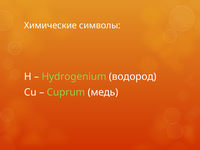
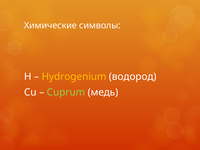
Hydrogenium colour: light green -> yellow
